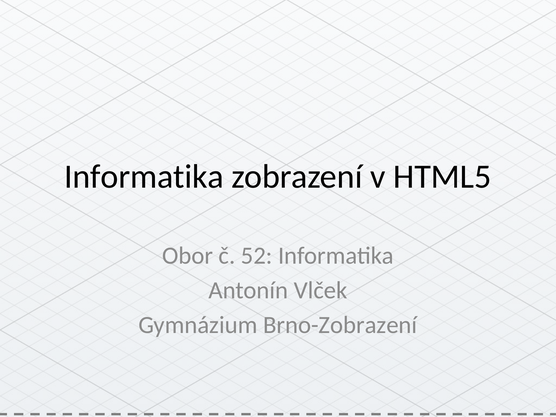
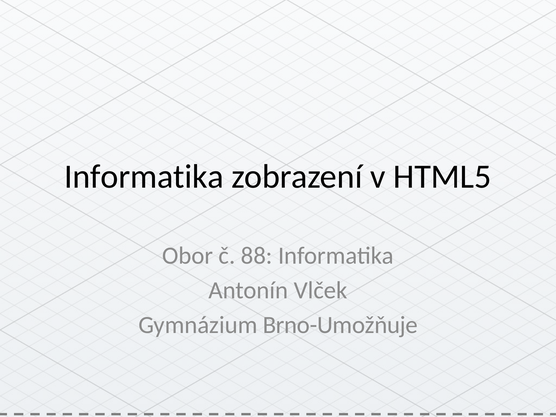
52: 52 -> 88
Brno-Zobrazení: Brno-Zobrazení -> Brno-Umožňuje
